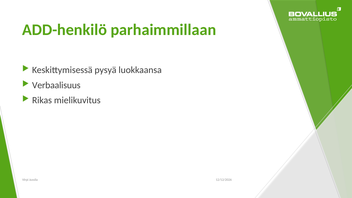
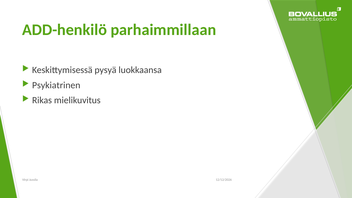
Verbaalisuus: Verbaalisuus -> Psykiatrinen
